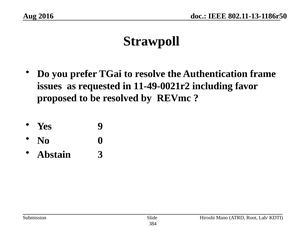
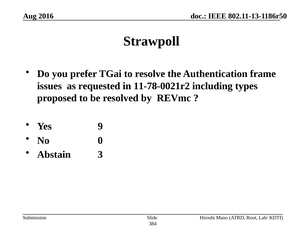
11-49-0021r2: 11-49-0021r2 -> 11-78-0021r2
favor: favor -> types
